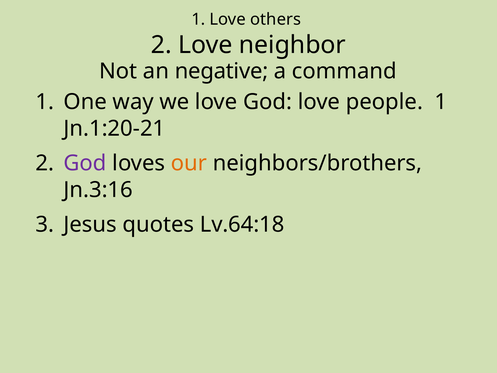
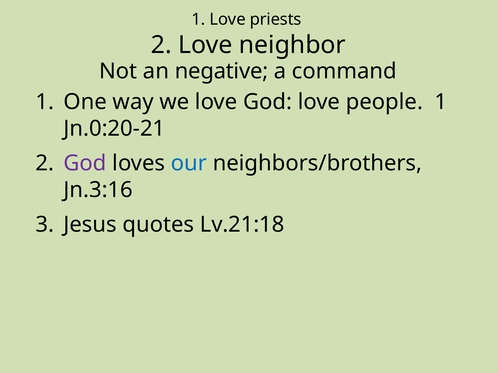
others: others -> priests
Jn.1:20-21: Jn.1:20-21 -> Jn.0:20-21
our colour: orange -> blue
Lv.64:18: Lv.64:18 -> Lv.21:18
